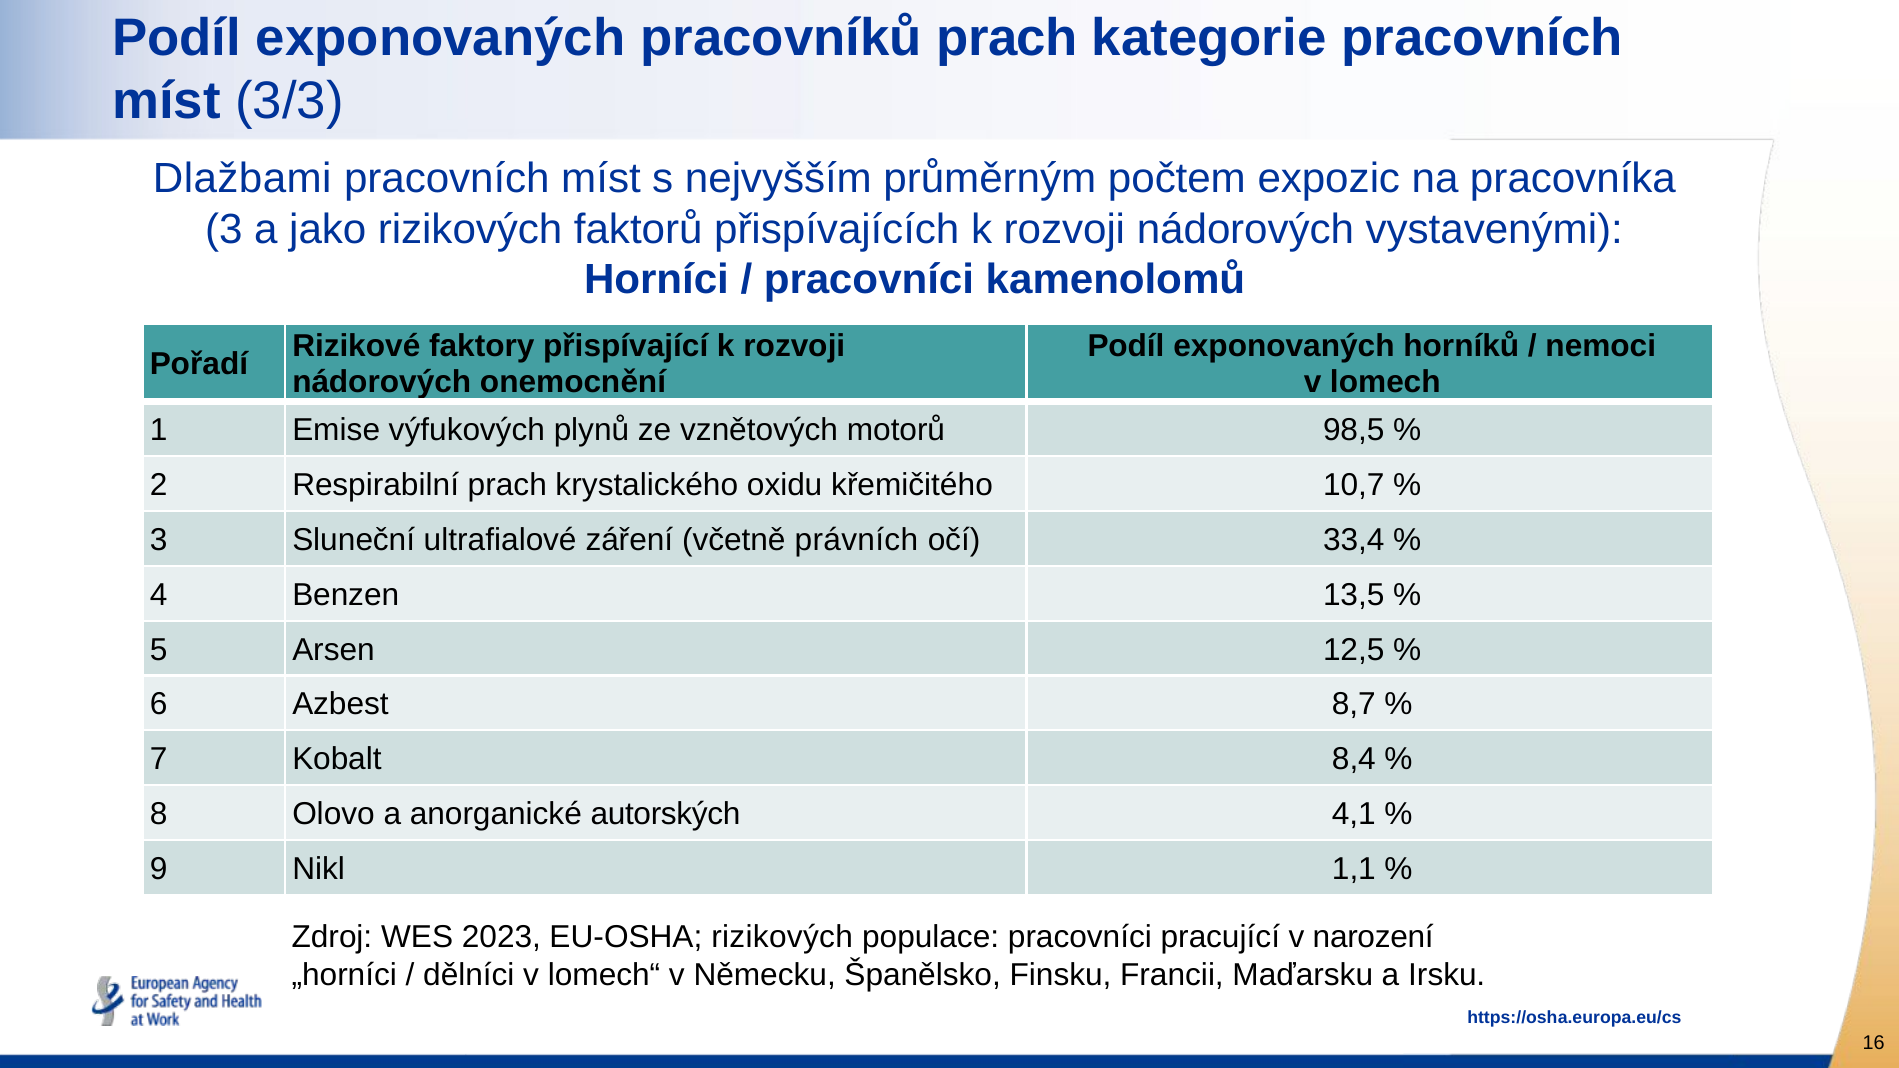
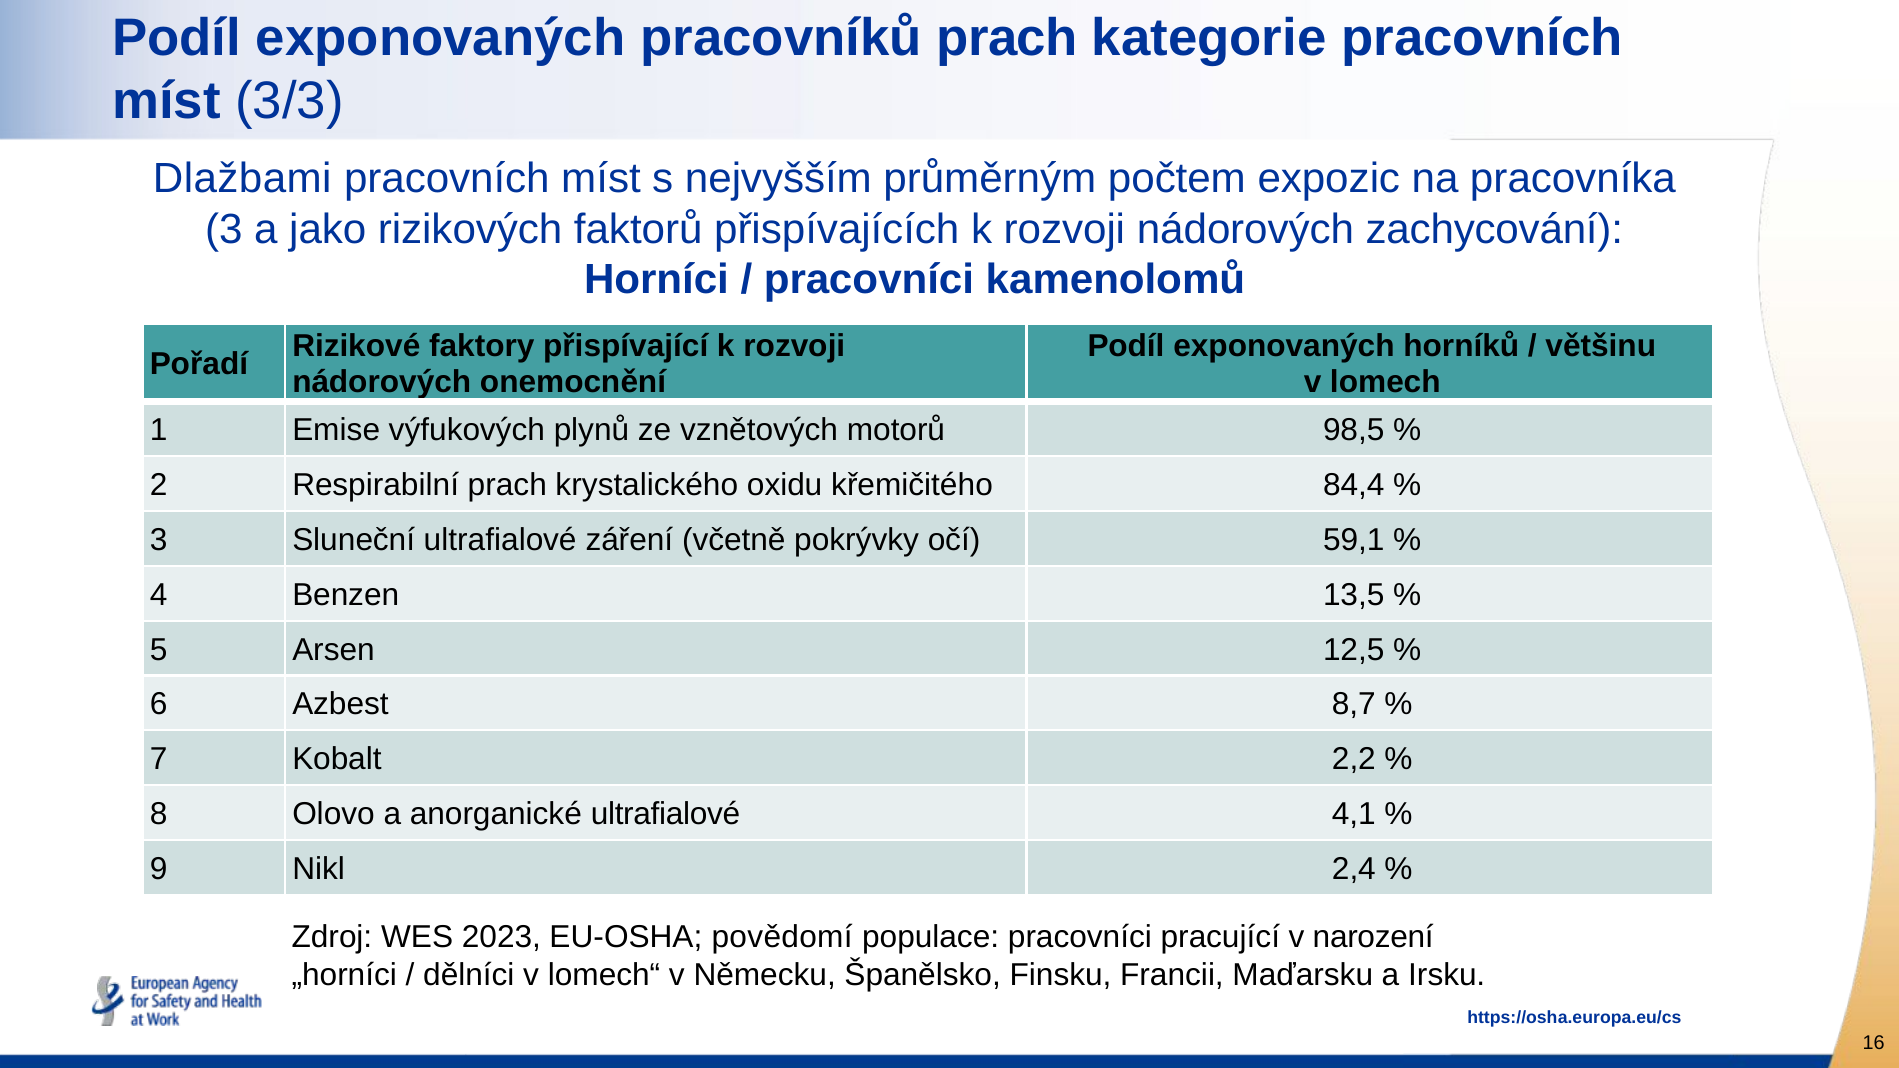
vystavenými: vystavenými -> zachycování
nemoci: nemoci -> většinu
10,7: 10,7 -> 84,4
právních: právních -> pokrývky
33,4: 33,4 -> 59,1
8,4: 8,4 -> 2,2
anorganické autorských: autorských -> ultrafialové
1,1: 1,1 -> 2,4
EU-OSHA rizikových: rizikových -> povědomí
